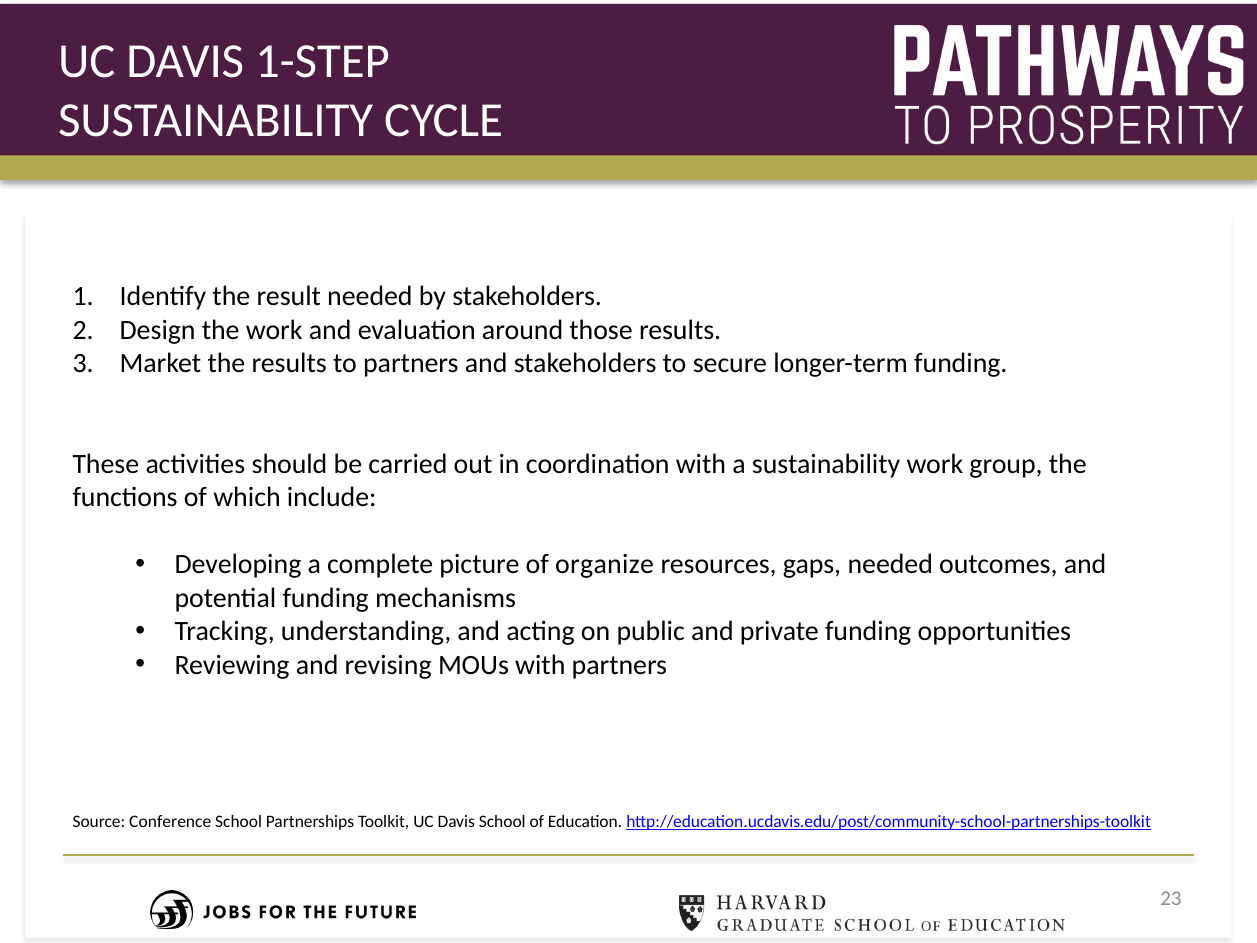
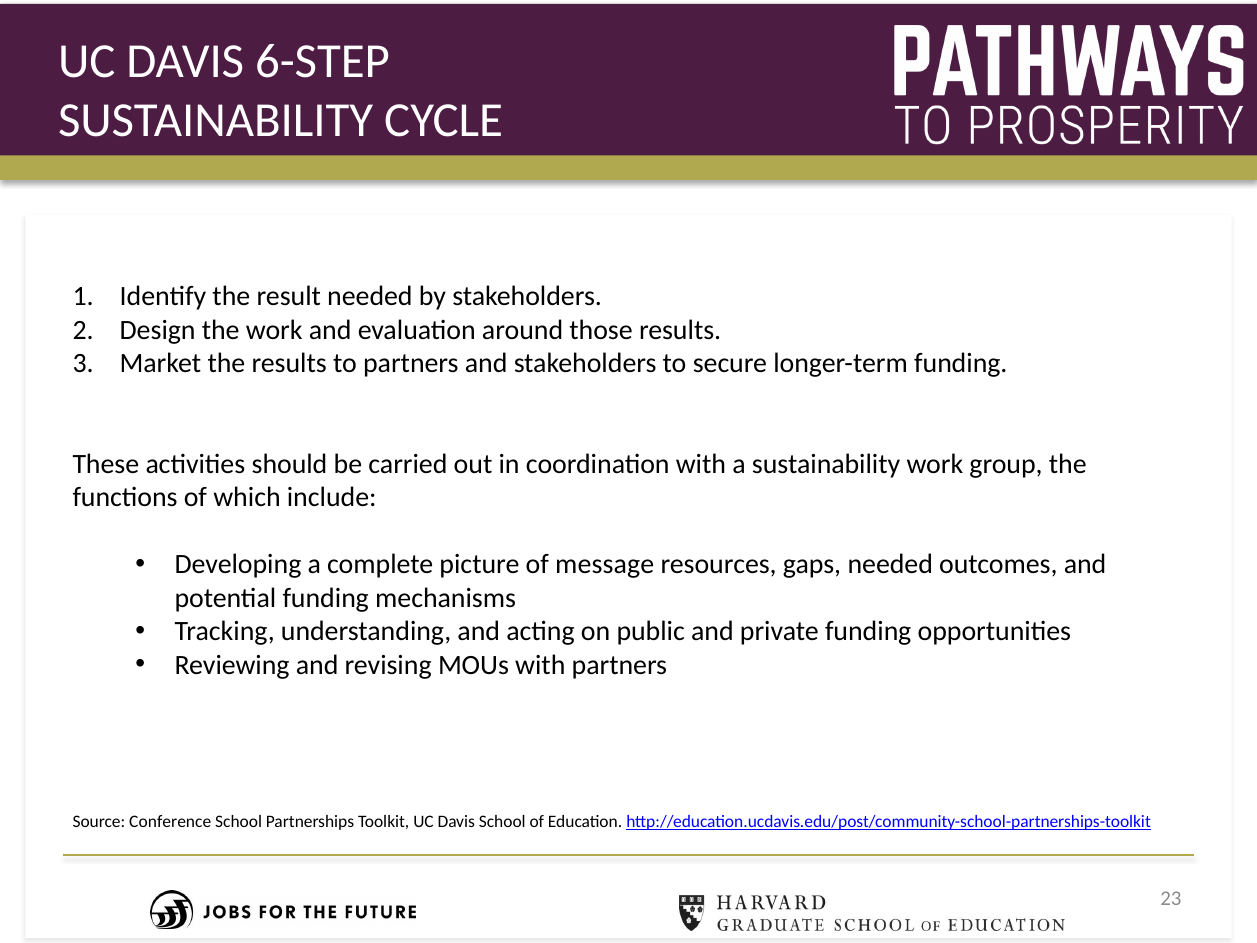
1-STEP: 1-STEP -> 6-STEP
organize: organize -> message
